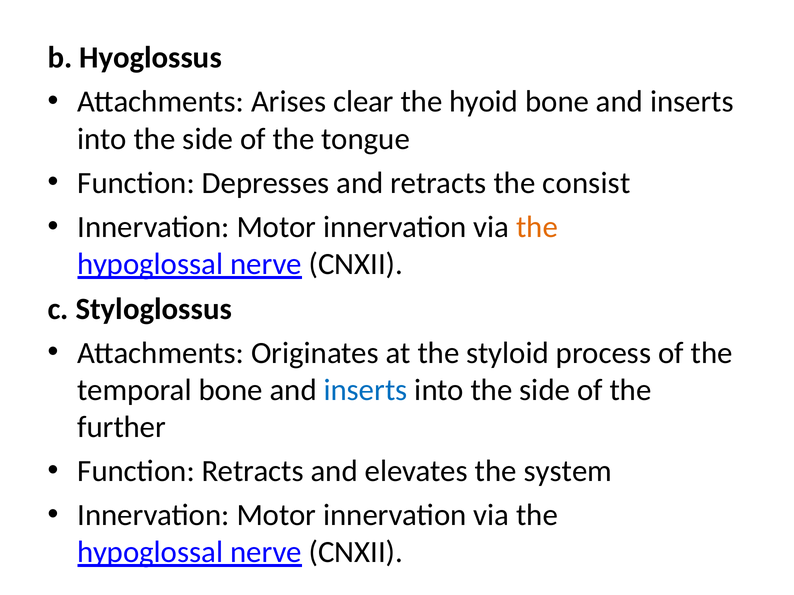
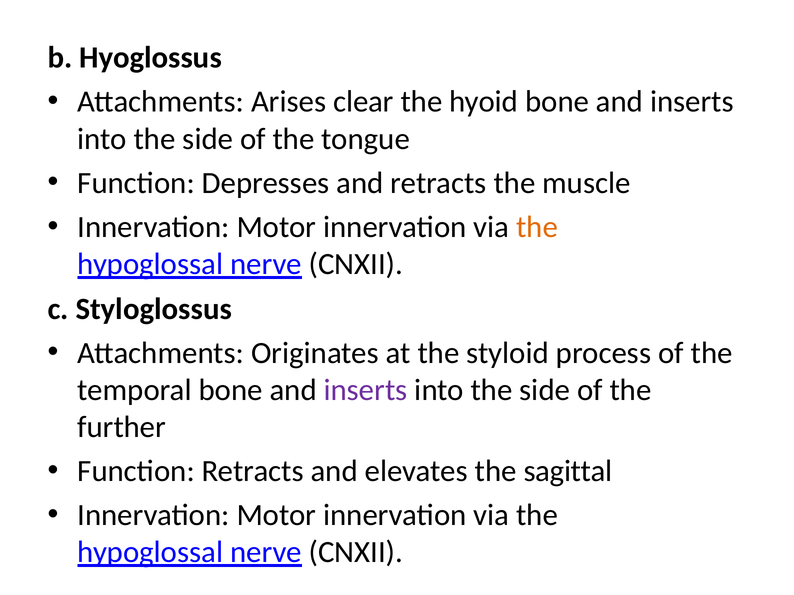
consist: consist -> muscle
inserts at (366, 390) colour: blue -> purple
system: system -> sagittal
